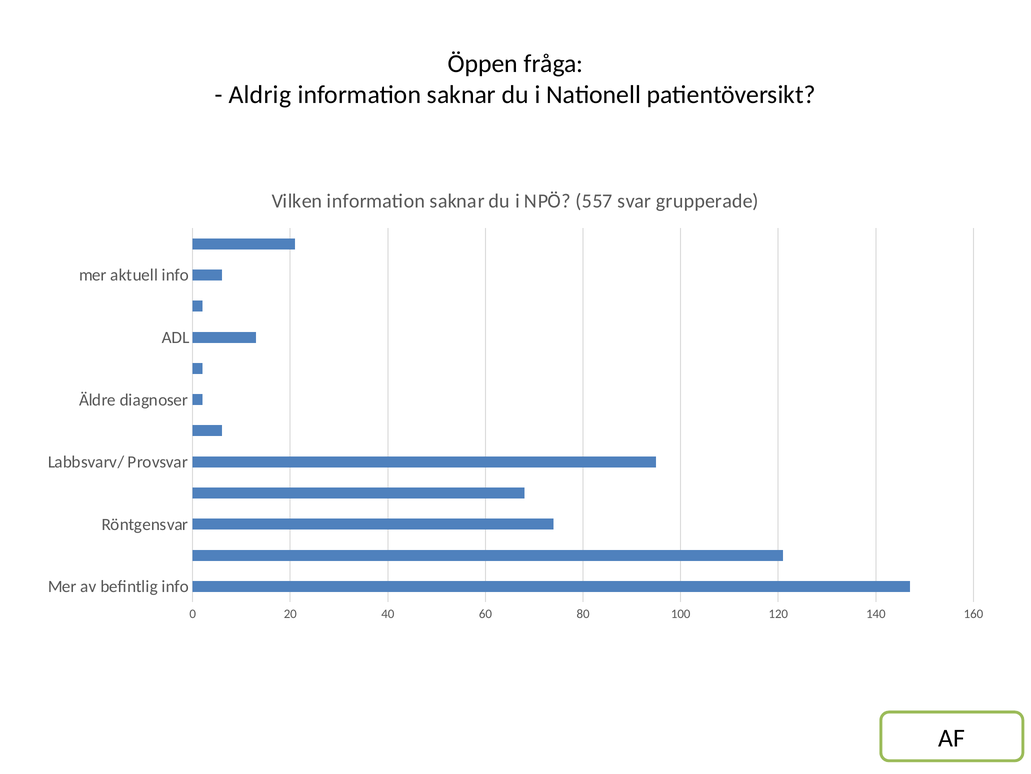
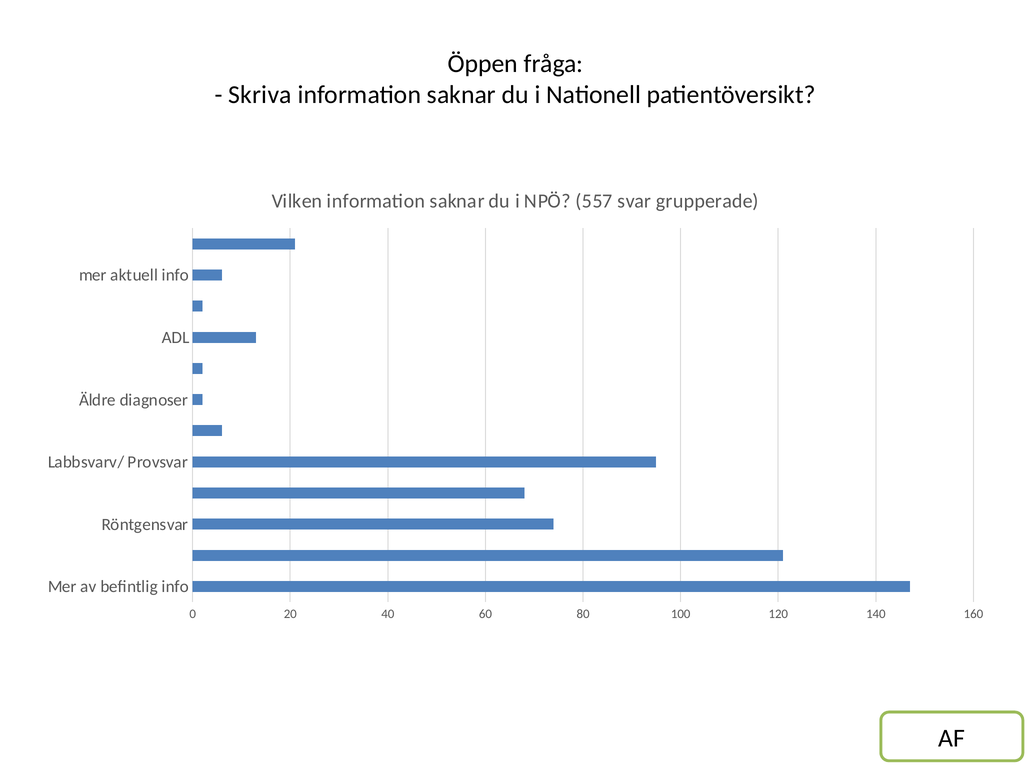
Aldrig: Aldrig -> Skriva
